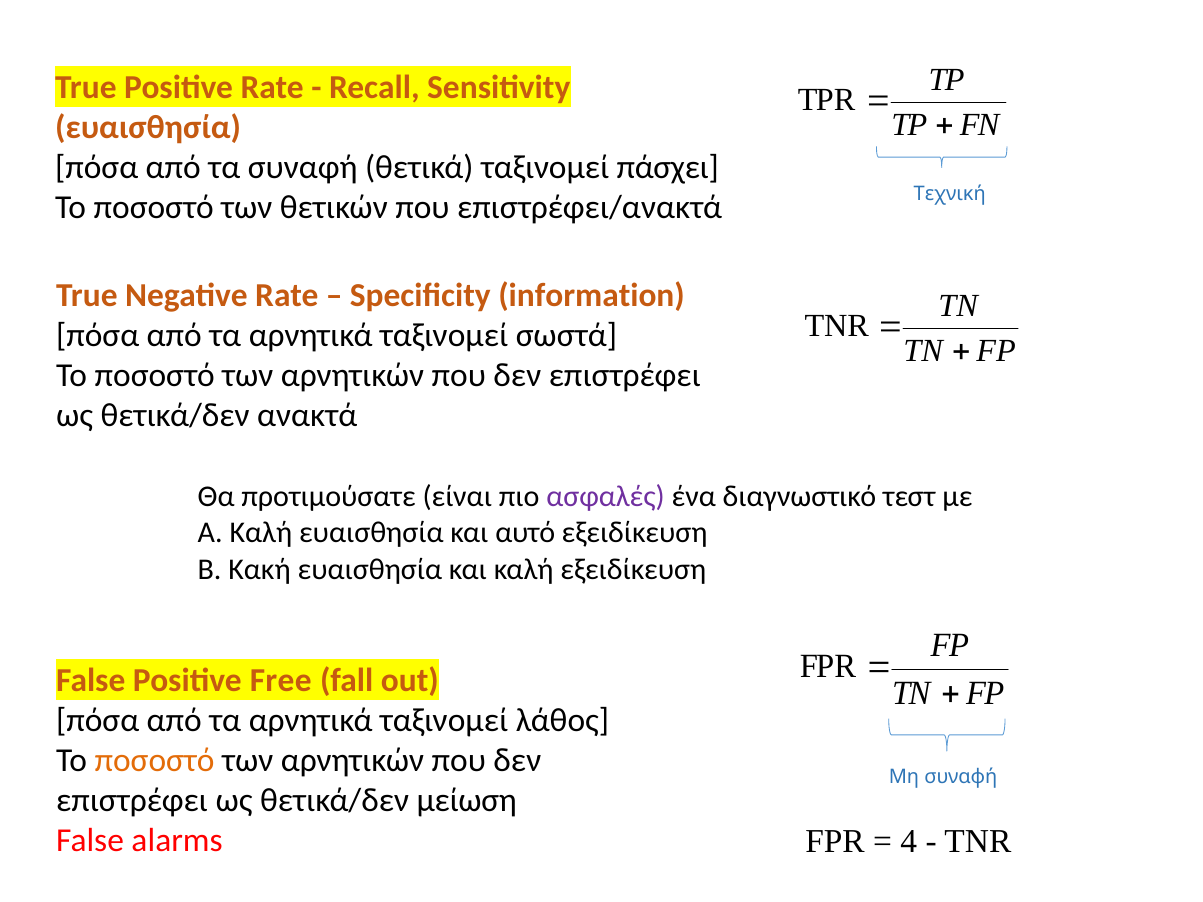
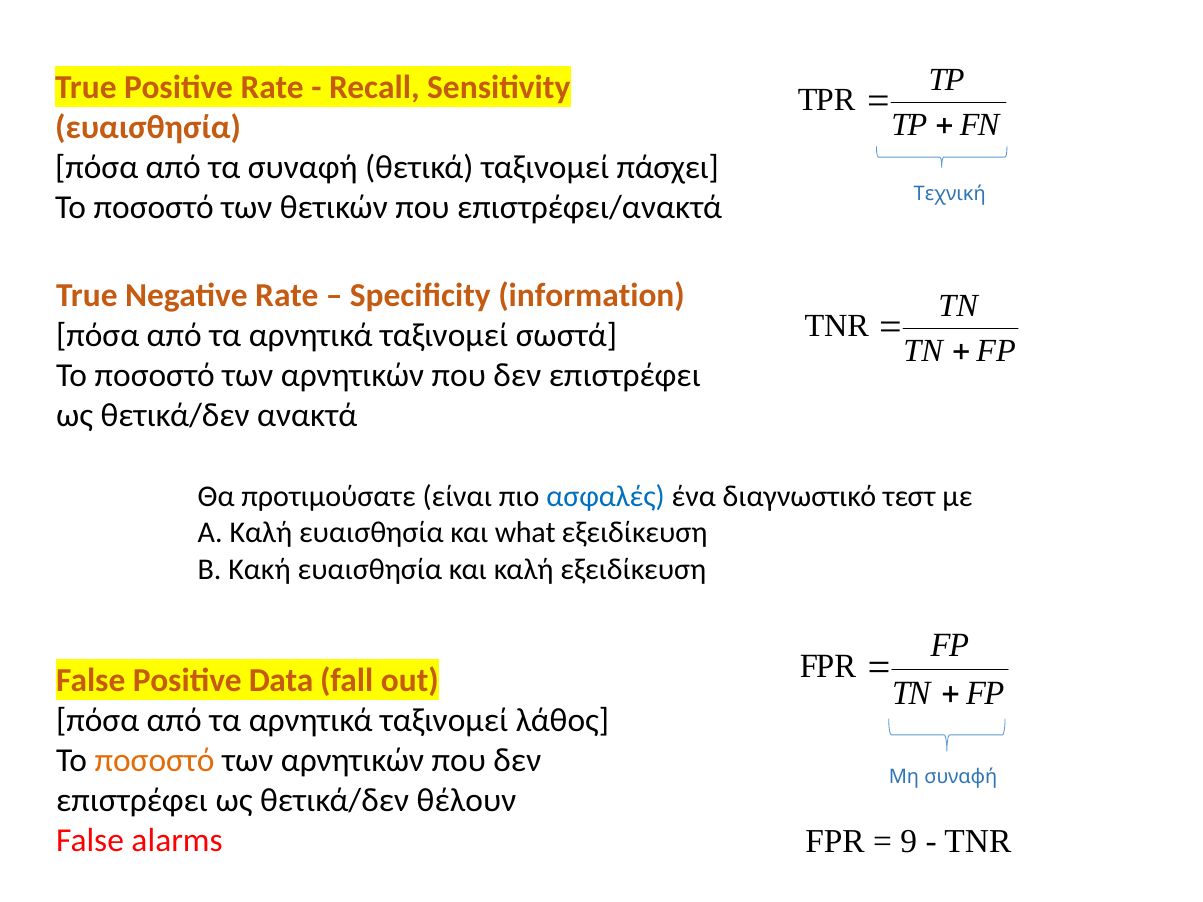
ασφαλές colour: purple -> blue
αυτό: αυτό -> what
Free: Free -> Data
μείωση: μείωση -> θέλουν
4: 4 -> 9
